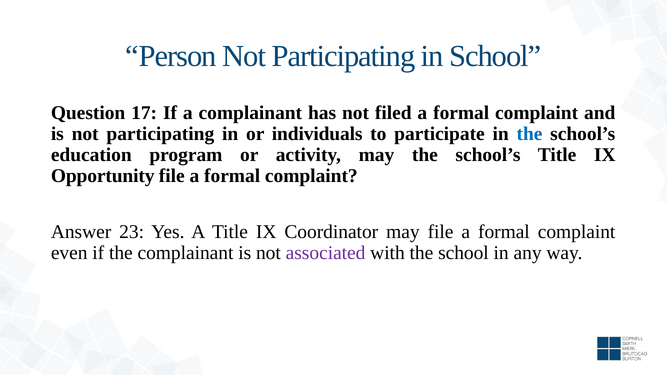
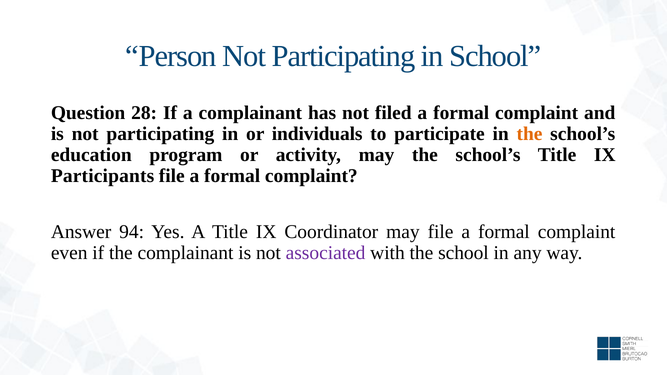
17: 17 -> 28
the at (529, 134) colour: blue -> orange
Opportunity: Opportunity -> Participants
23: 23 -> 94
